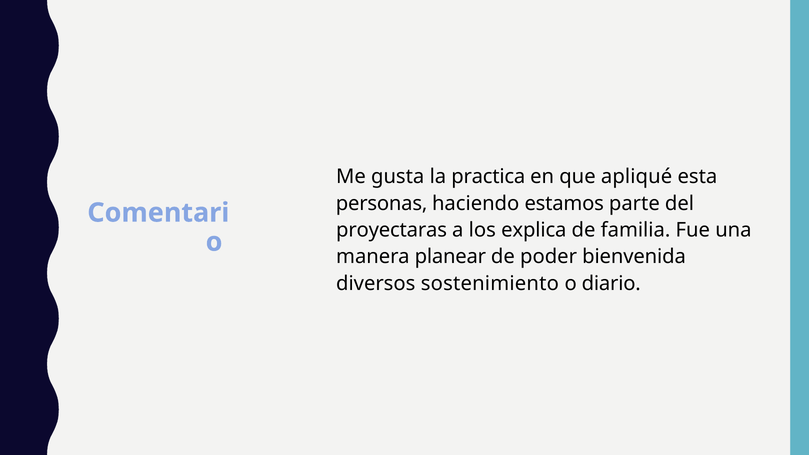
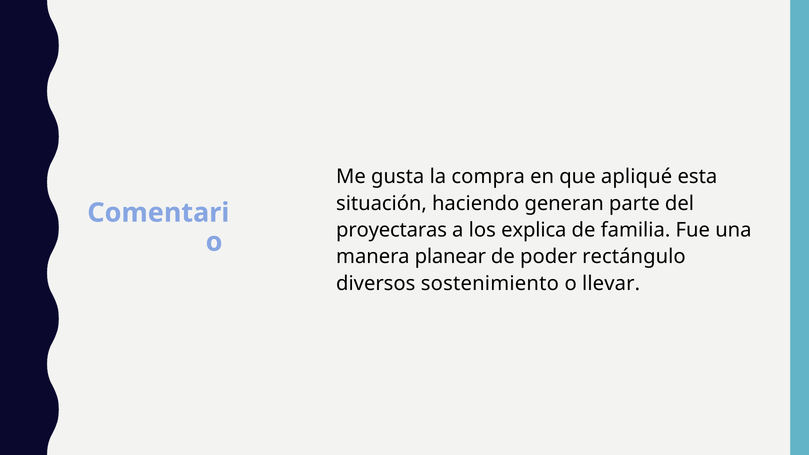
practica: practica -> compra
personas: personas -> situación
estamos: estamos -> generan
bienvenida: bienvenida -> rectángulo
diario: diario -> llevar
